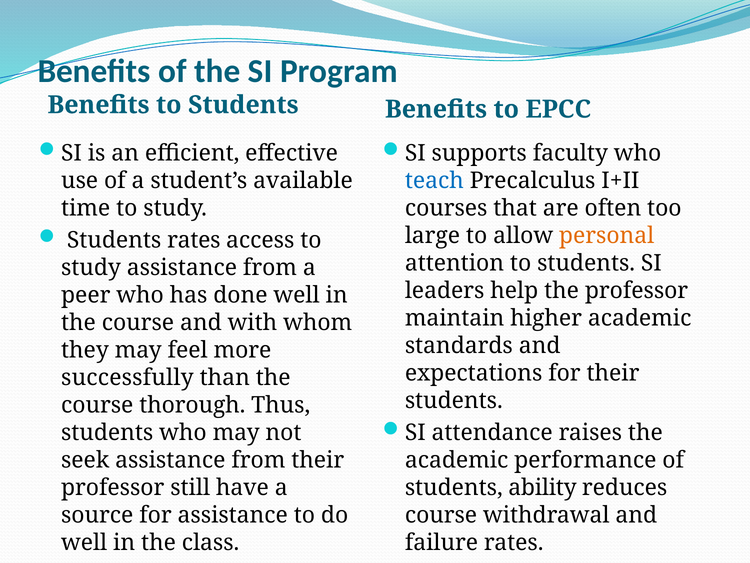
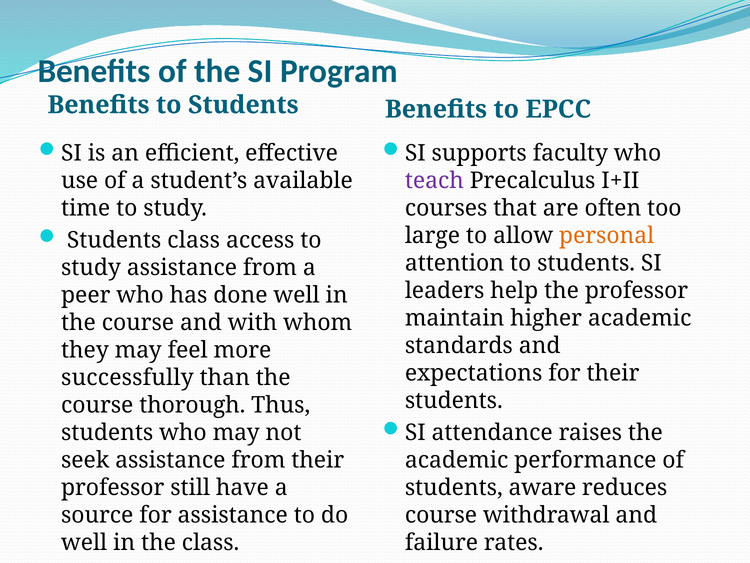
teach colour: blue -> purple
Students rates: rates -> class
ability: ability -> aware
